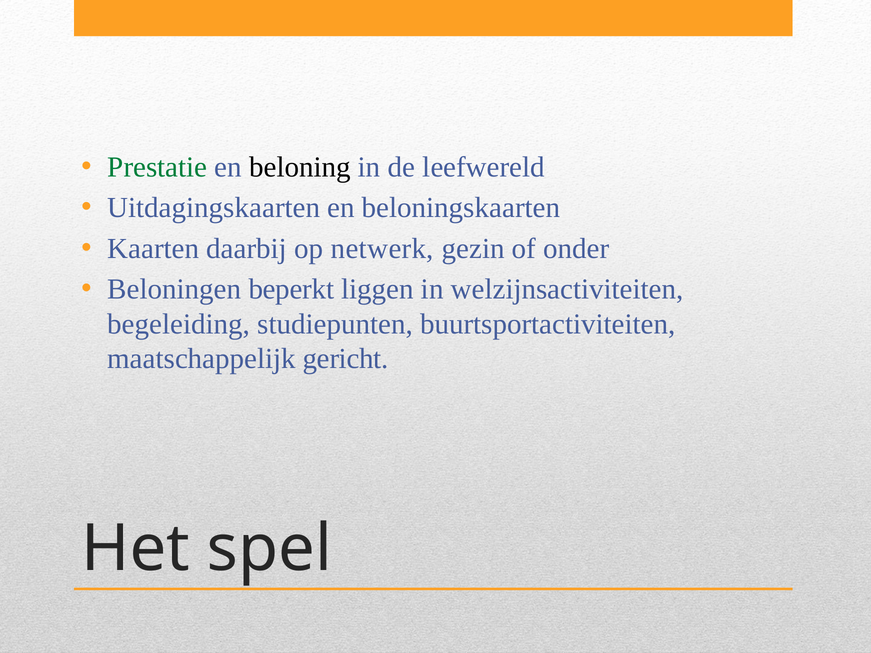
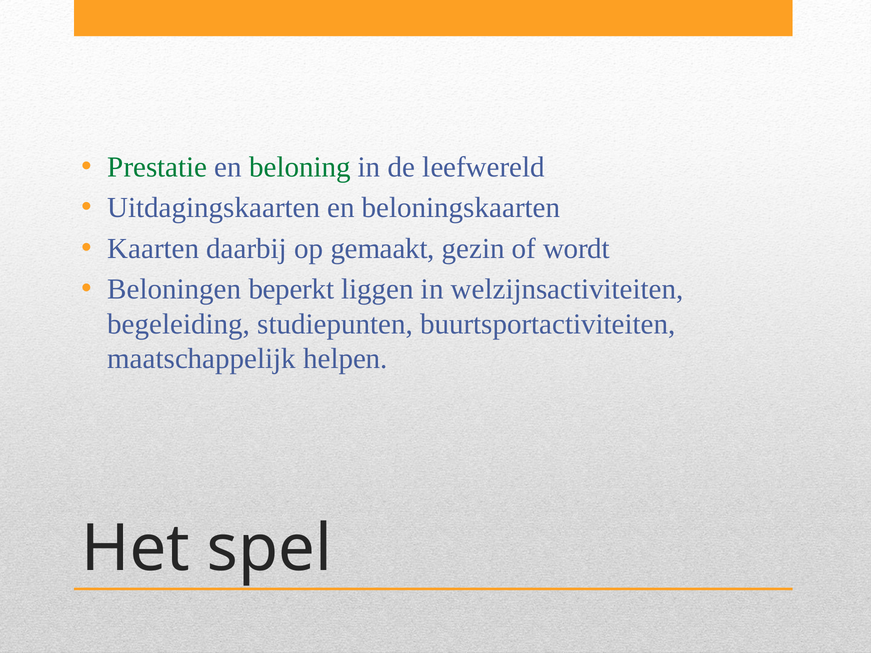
beloning colour: black -> green
netwerk: netwerk -> gemaakt
onder: onder -> wordt
gericht: gericht -> helpen
